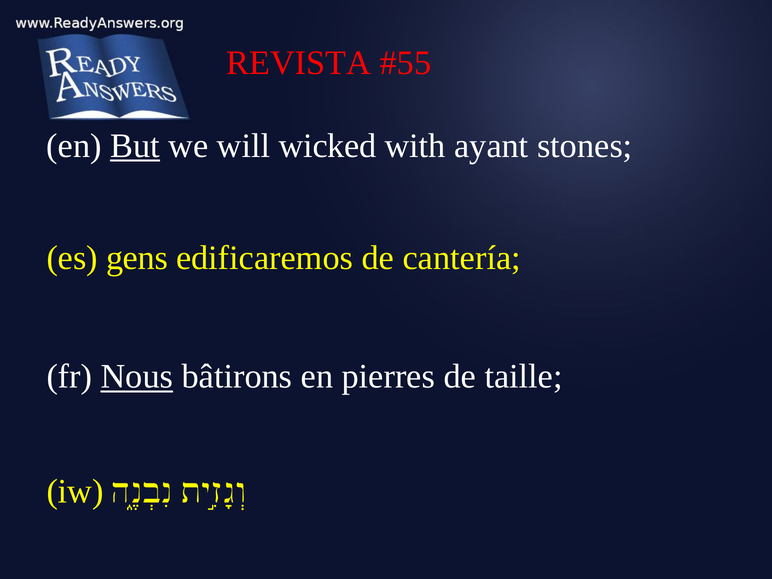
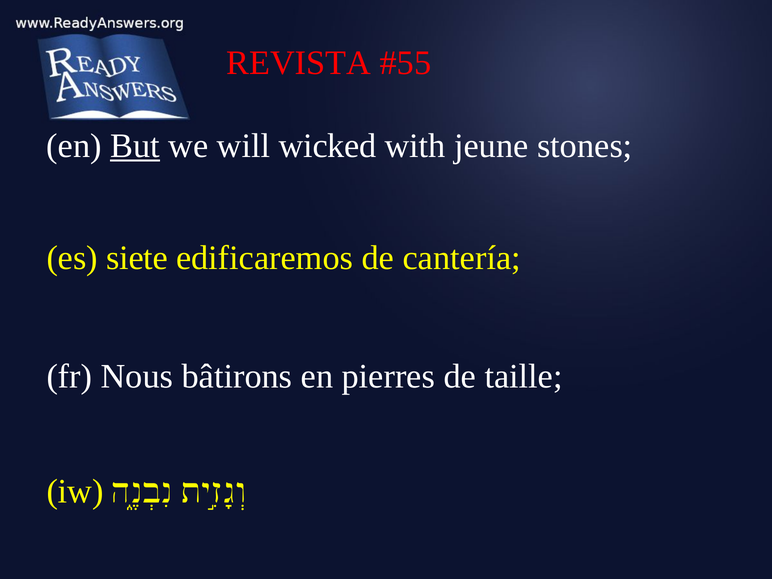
ayant: ayant -> jeune
gens: gens -> siete
Nous underline: present -> none
